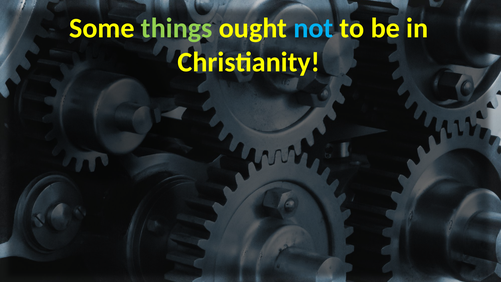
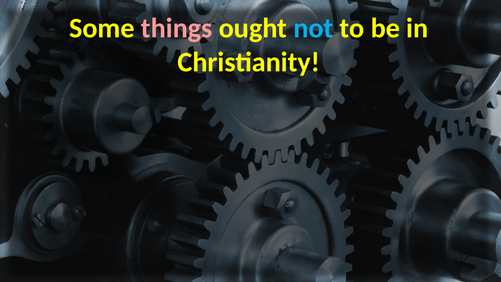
things colour: light green -> pink
